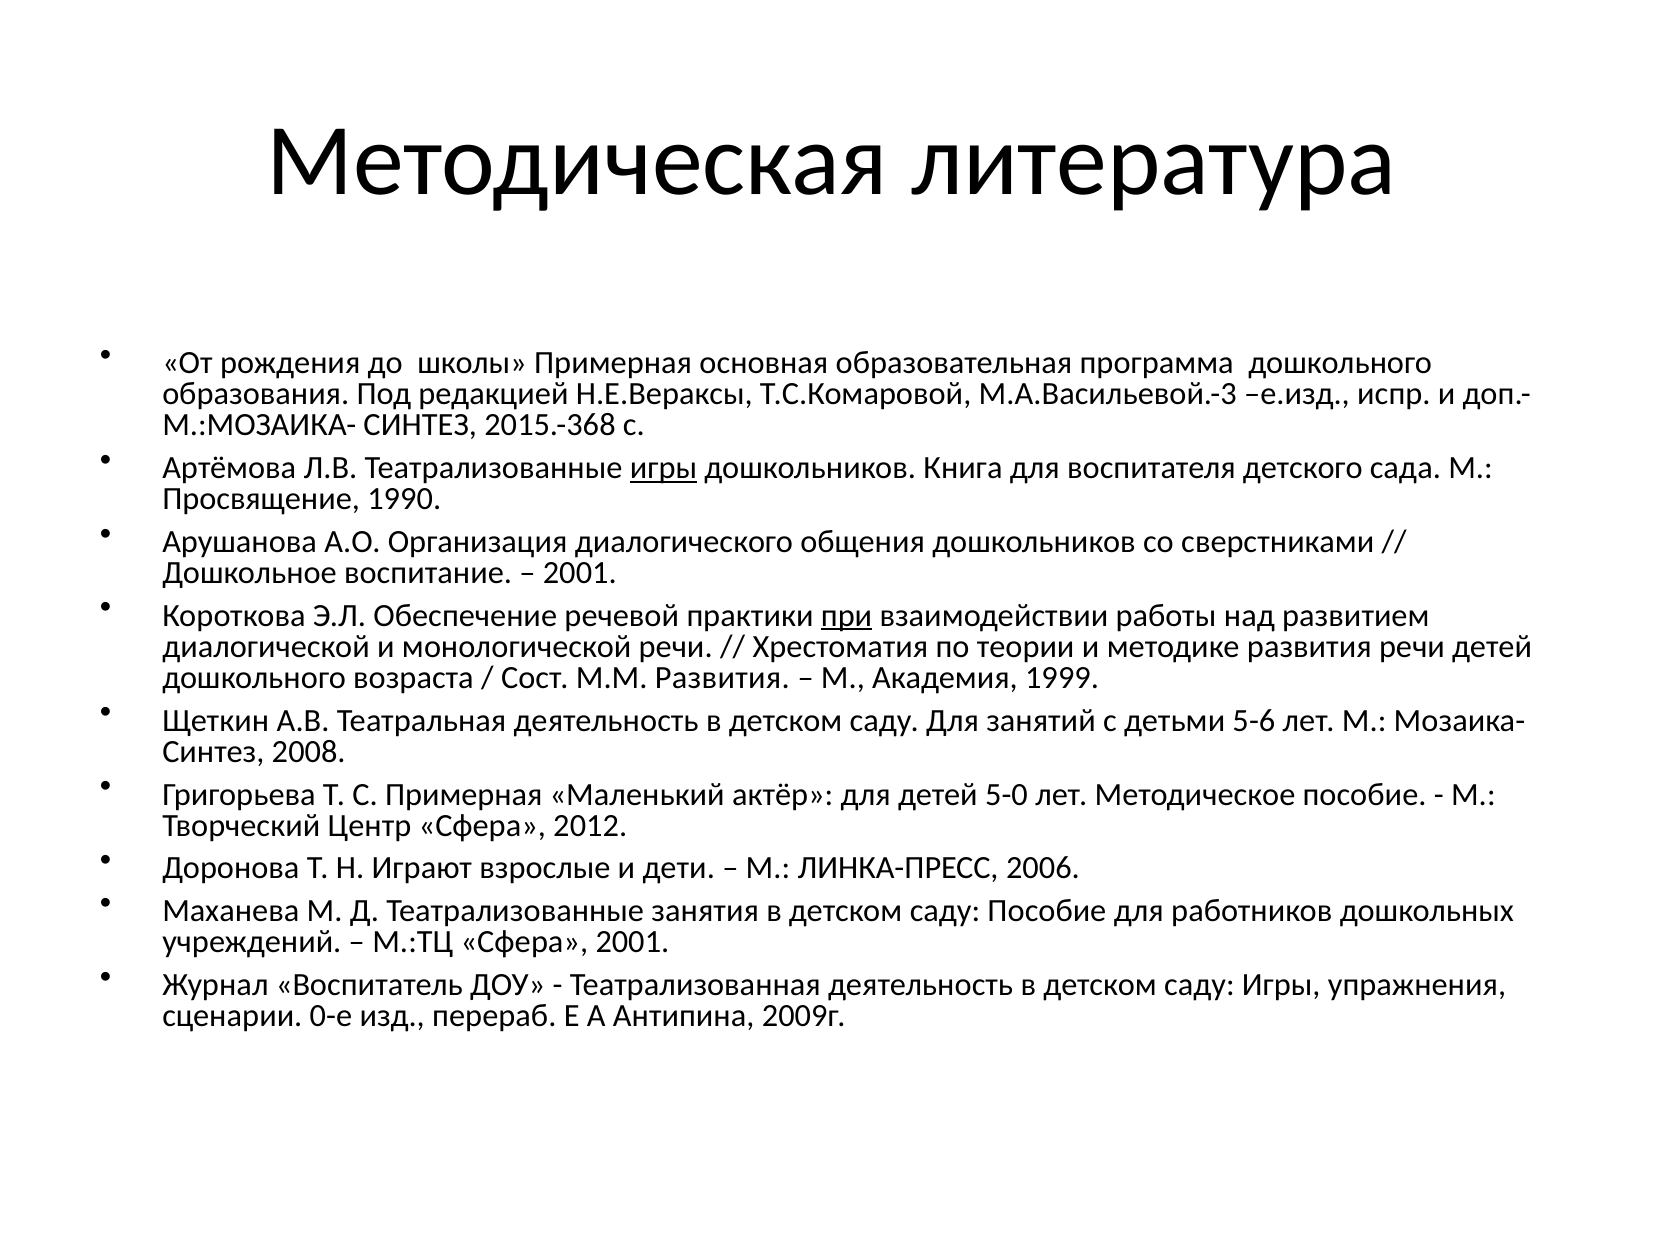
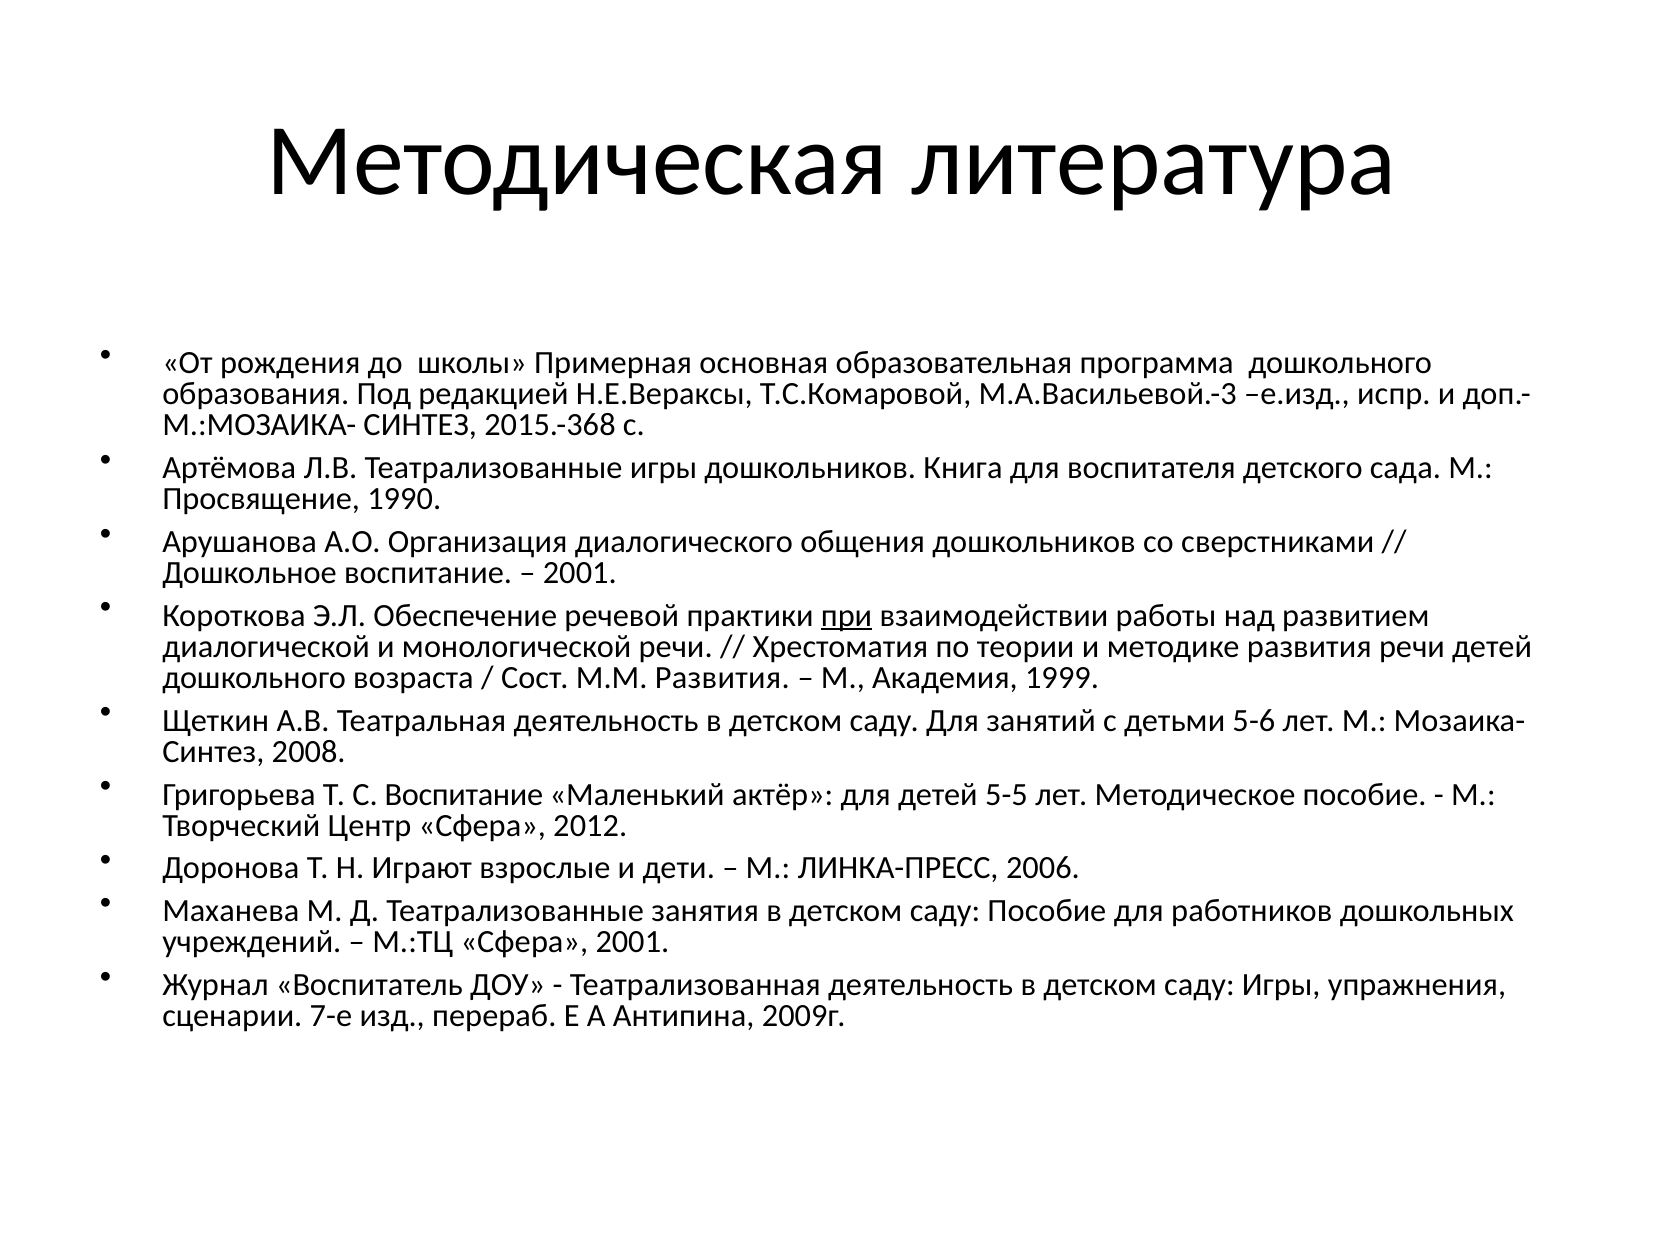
игры at (664, 468) underline: present -> none
С Примерная: Примерная -> Воспитание
5-0: 5-0 -> 5-5
0-е: 0-е -> 7-е
